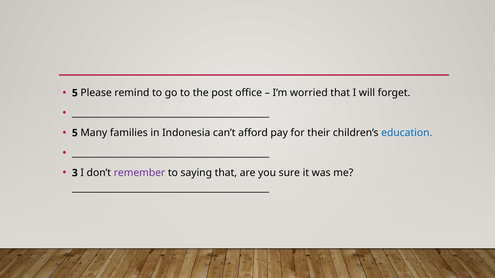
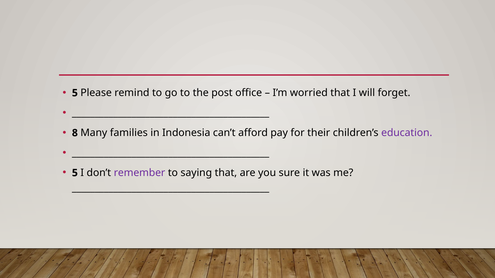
5 at (75, 133): 5 -> 8
education colour: blue -> purple
3 at (75, 173): 3 -> 5
